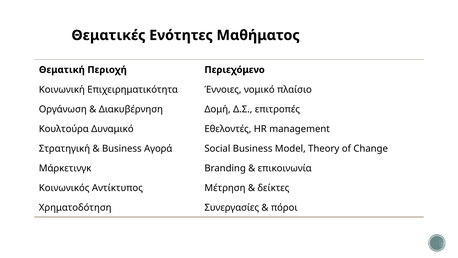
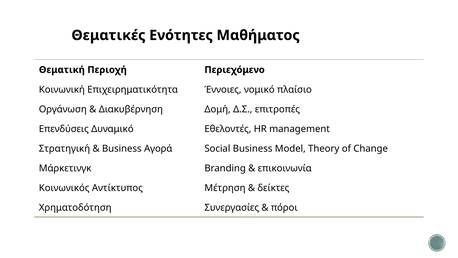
Κουλτούρα: Κουλτούρα -> Επενδύσεις
